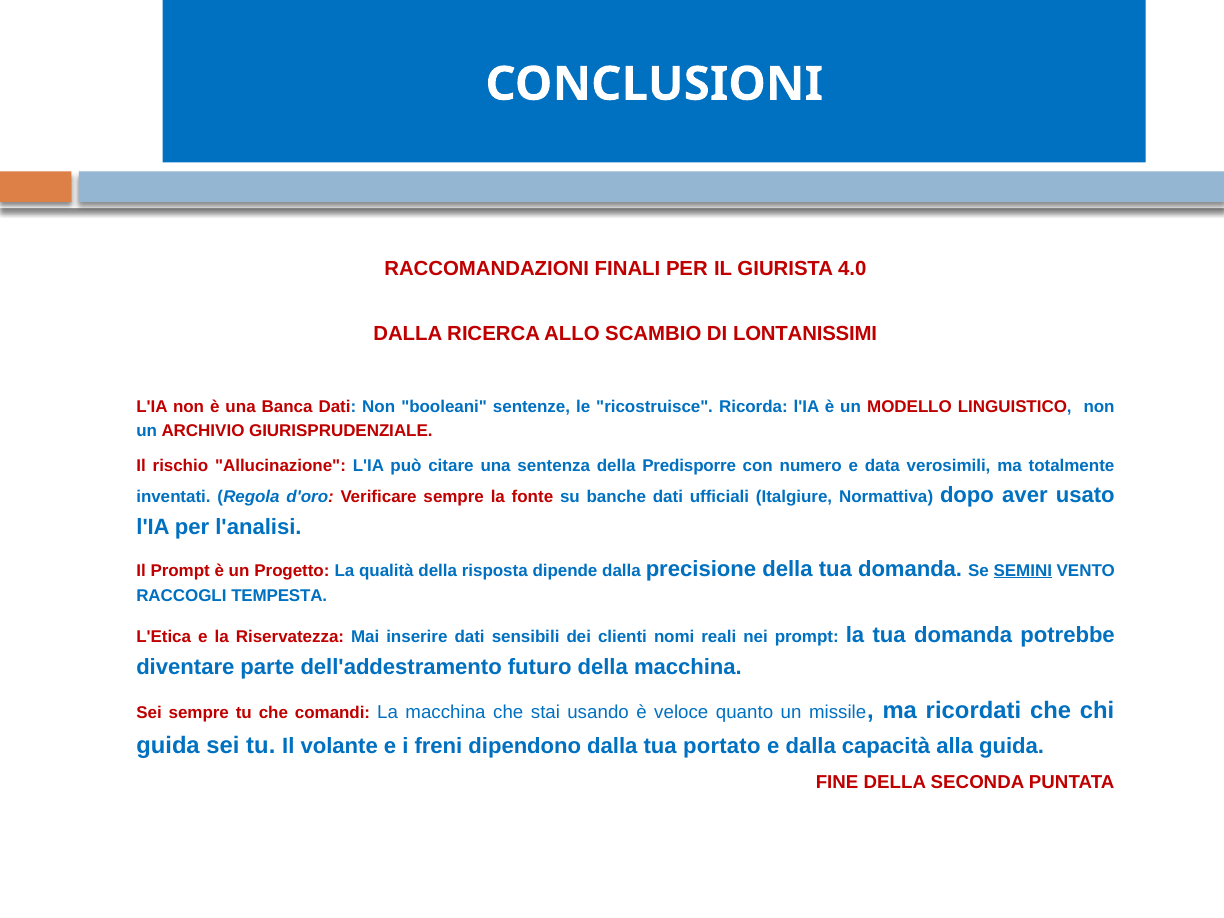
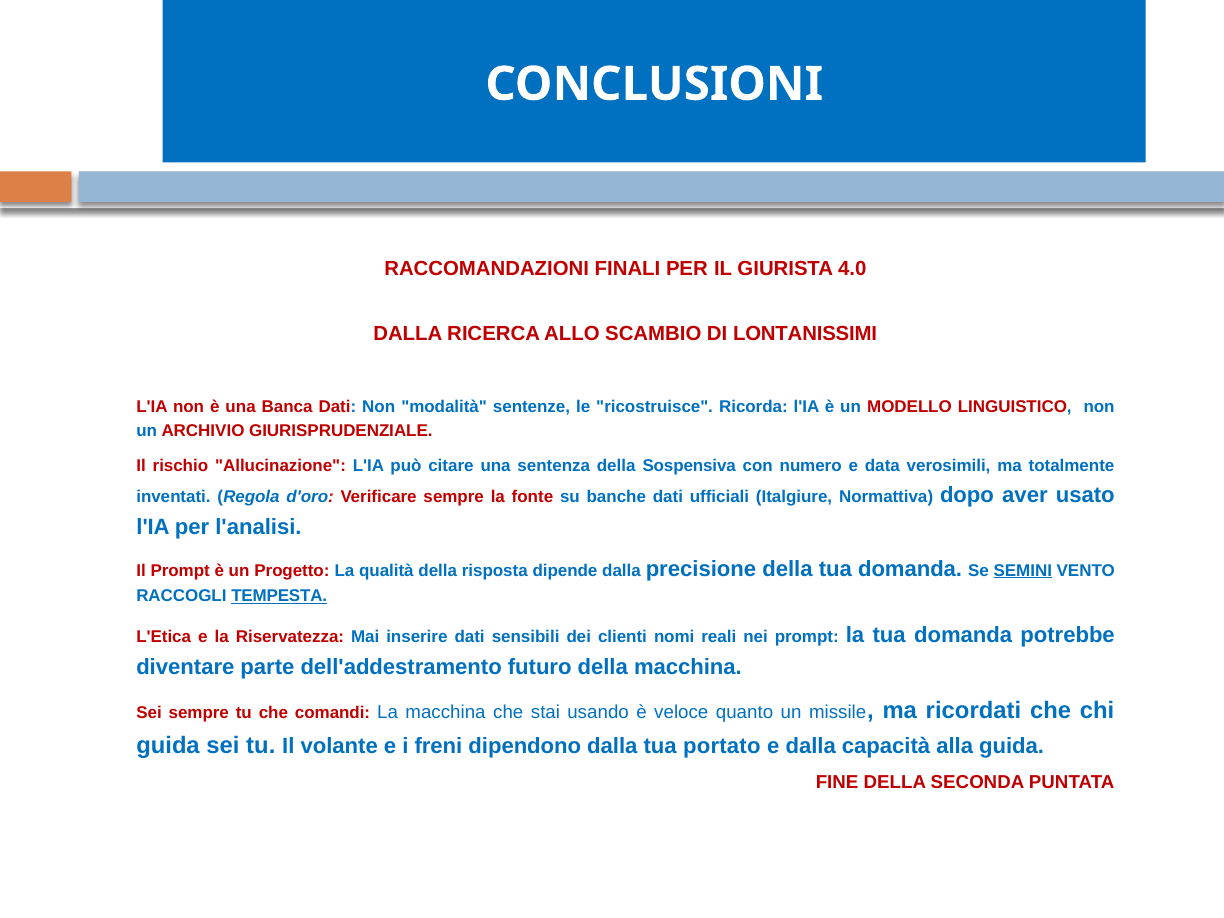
booleani: booleani -> modalità
Predisporre: Predisporre -> Sospensiva
TEMPESTA underline: none -> present
